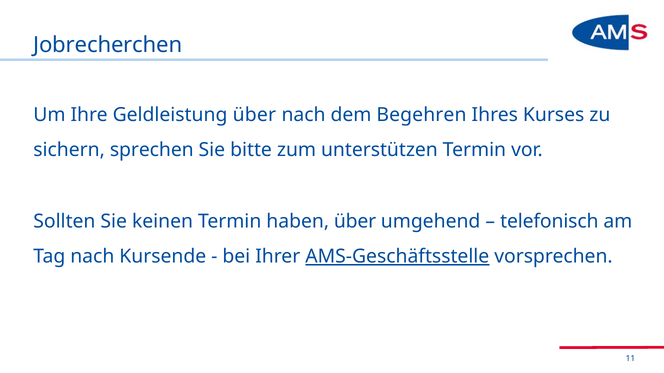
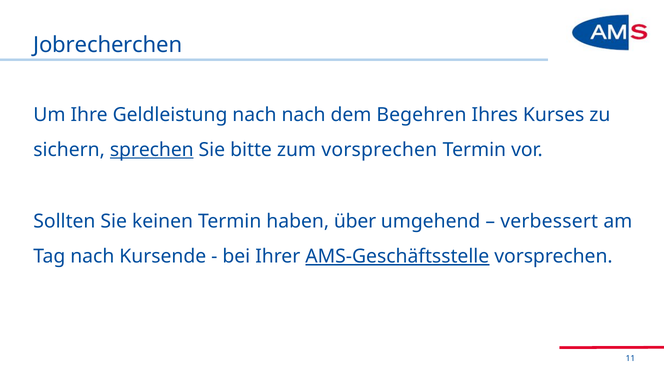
Geldleistung über: über -> nach
sprechen underline: none -> present
zum unterstützen: unterstützen -> vorsprechen
telefonisch: telefonisch -> verbessert
